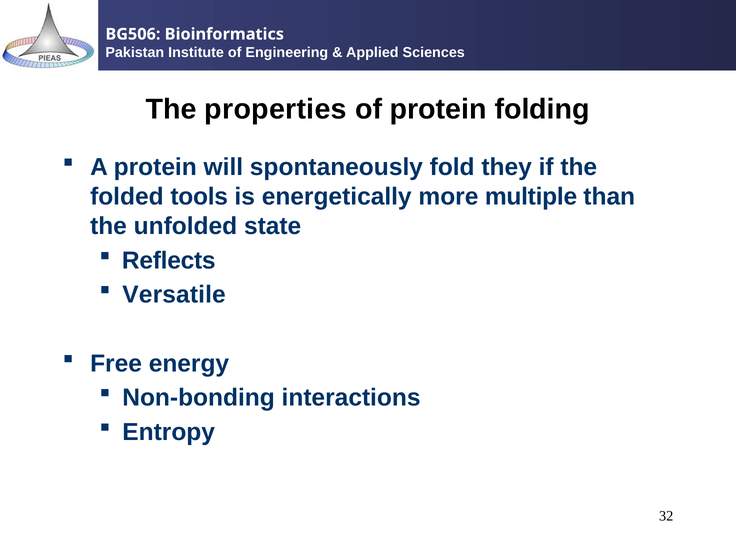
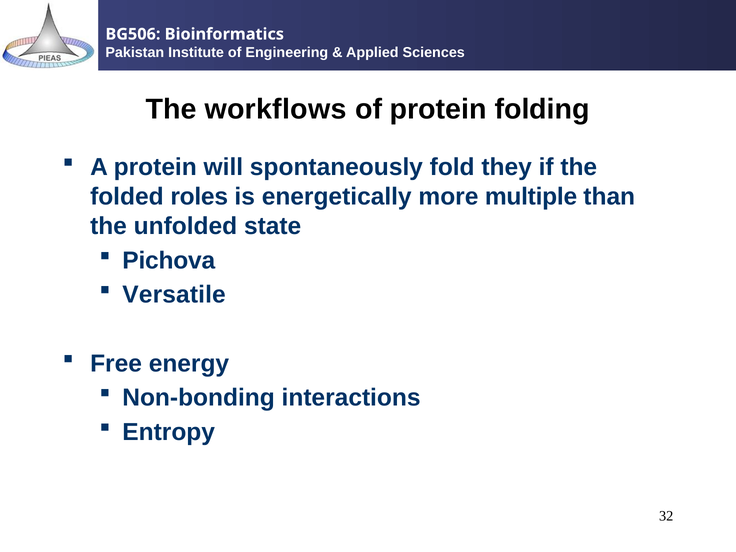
properties: properties -> workflows
tools: tools -> roles
Reflects: Reflects -> Pichova
